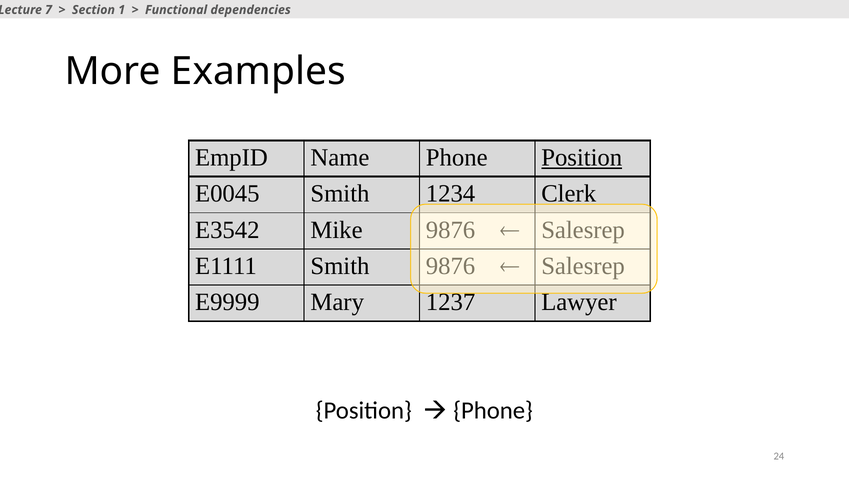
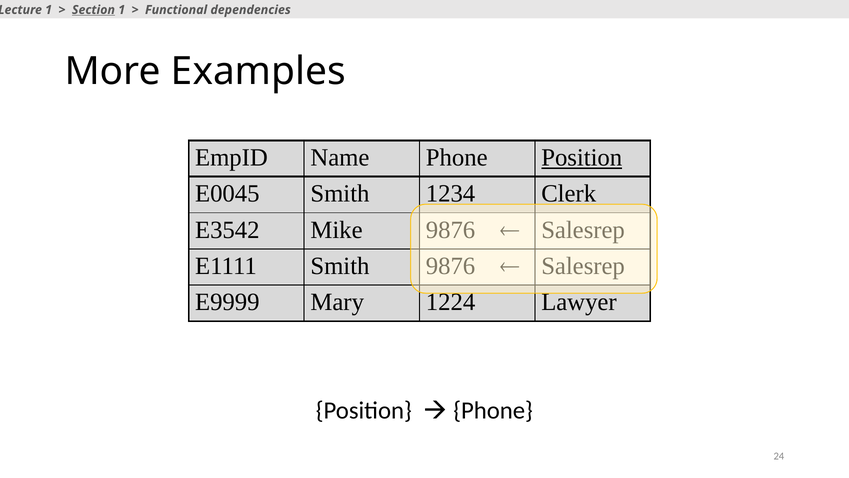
7 at (49, 10): 7 -> 1
Section underline: none -> present
1237: 1237 -> 1224
